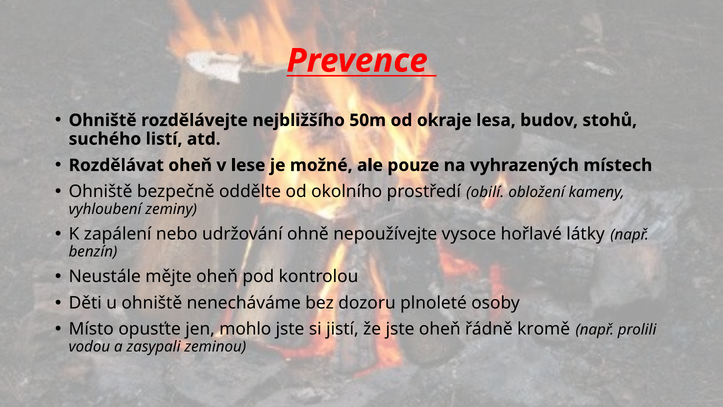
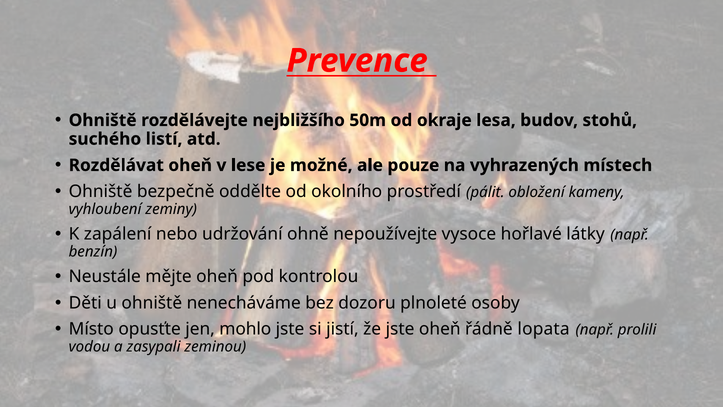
obilí: obilí -> pálit
kromě: kromě -> lopata
